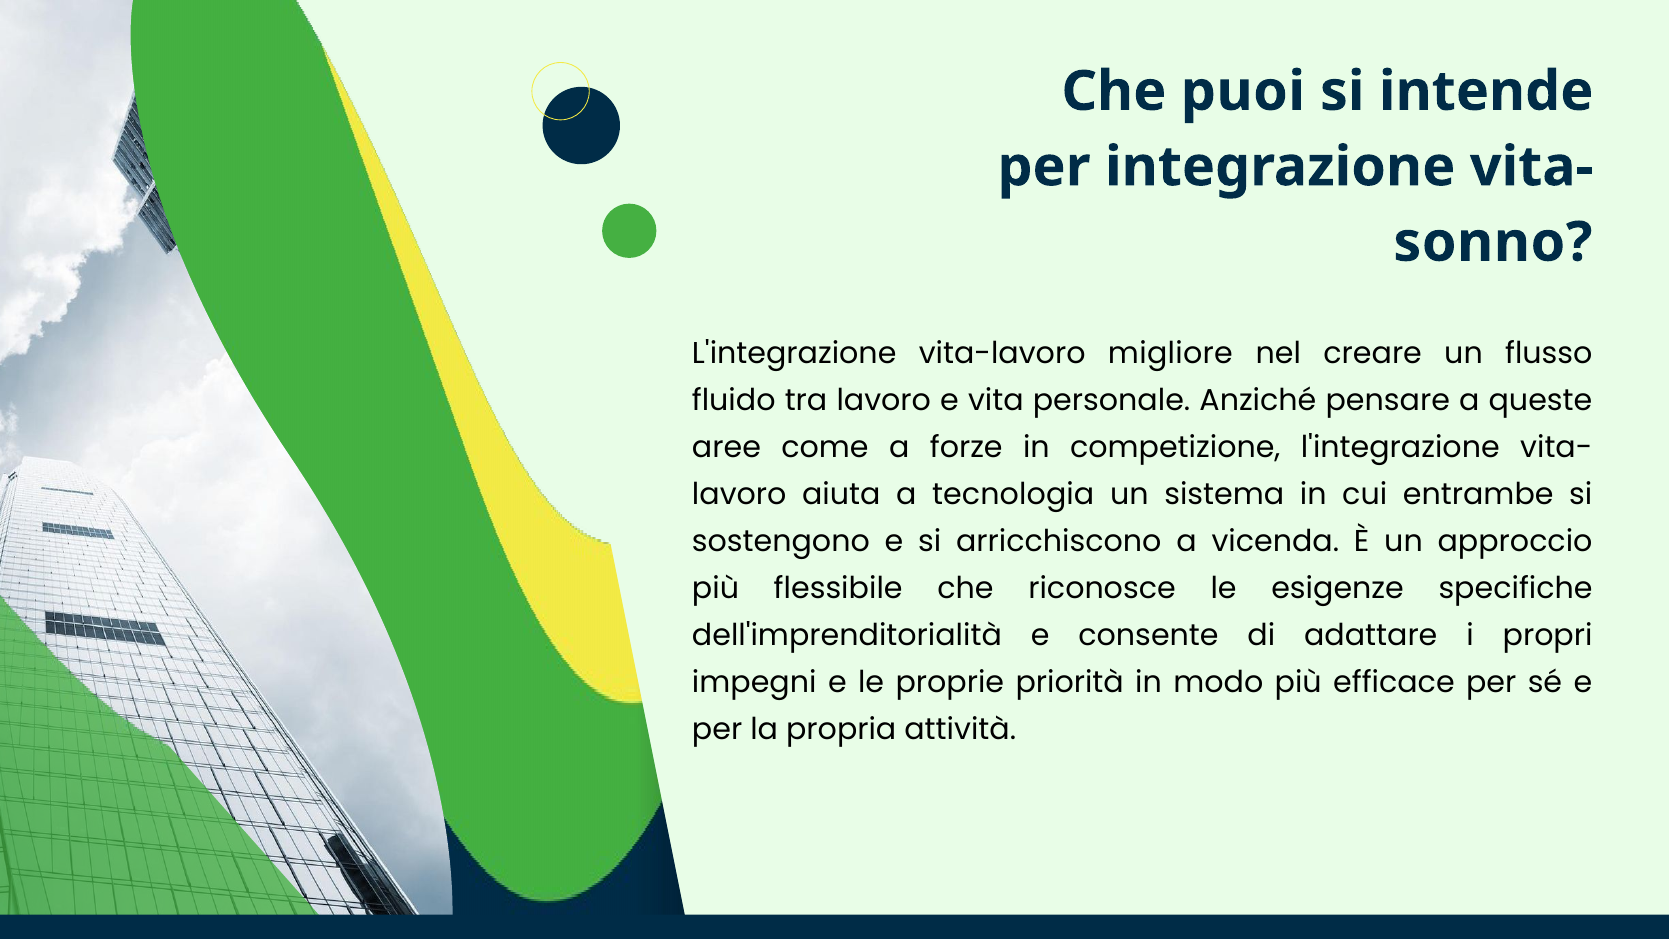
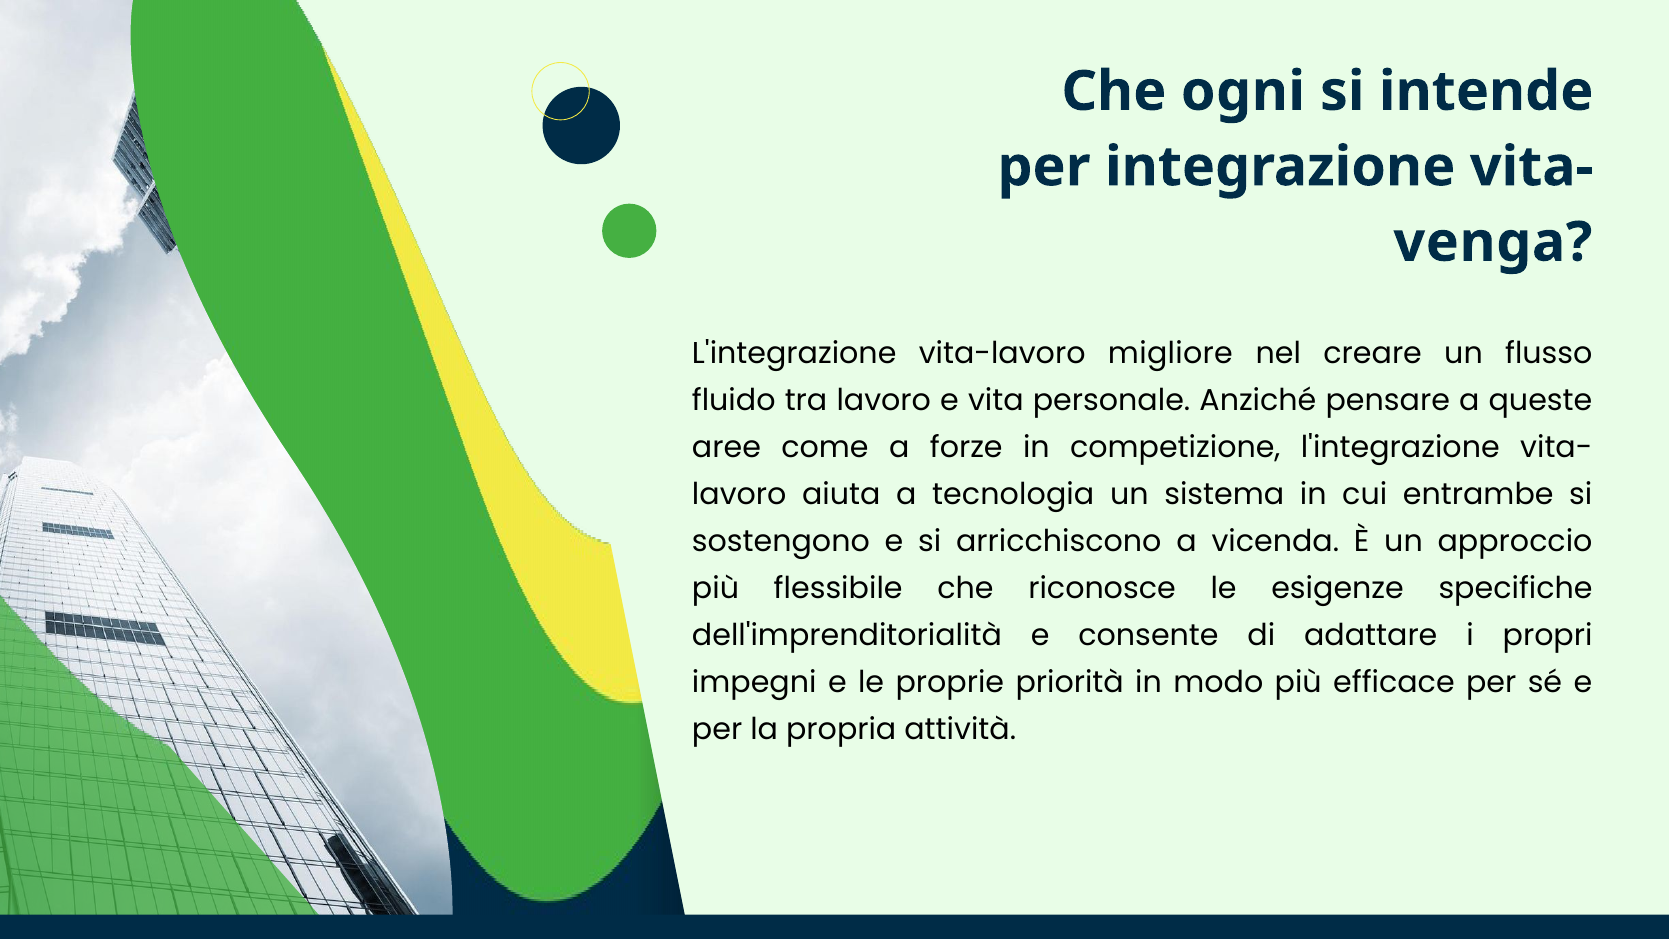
puoi: puoi -> ogni
sonno: sonno -> venga
